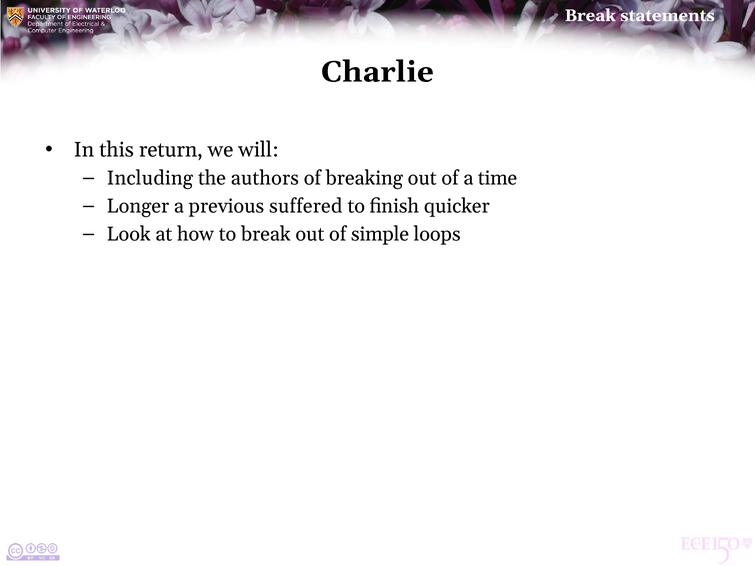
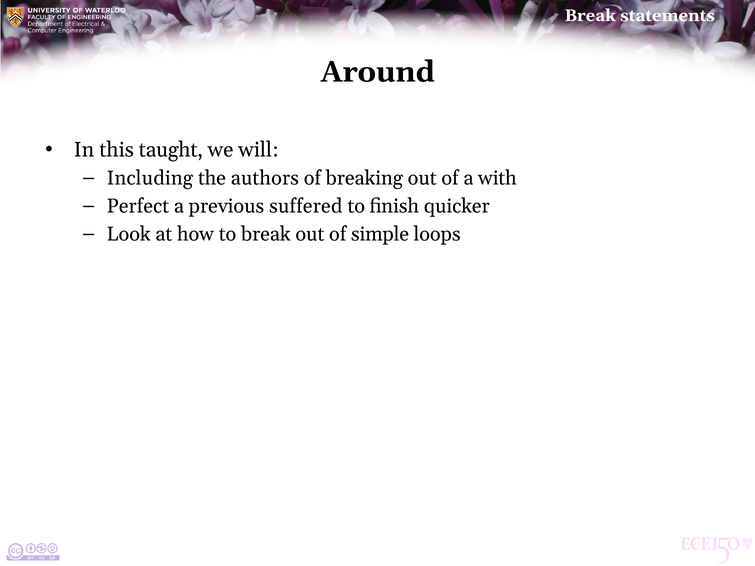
Charlie: Charlie -> Around
return: return -> taught
time: time -> with
Longer: Longer -> Perfect
